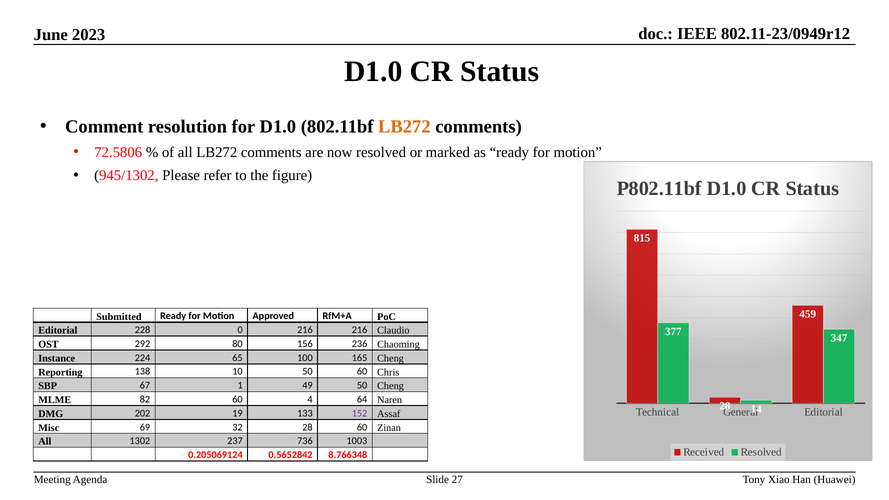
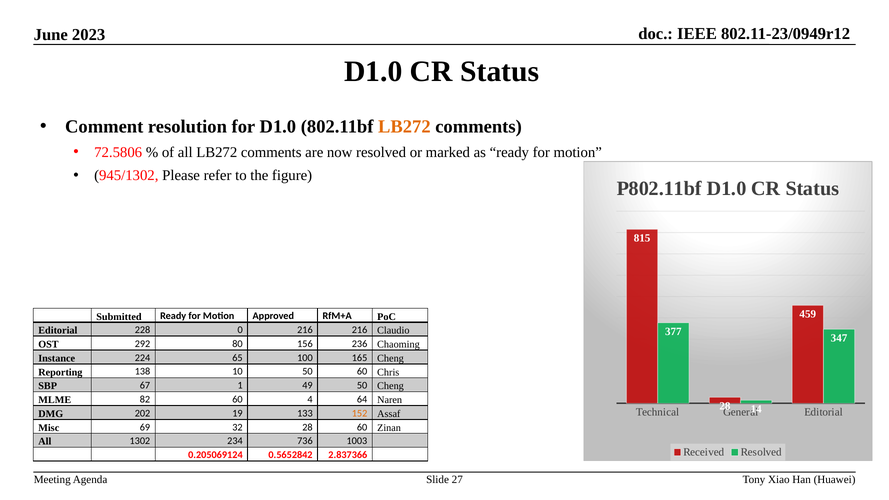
152 colour: purple -> orange
237: 237 -> 234
8.766348: 8.766348 -> 2.837366
